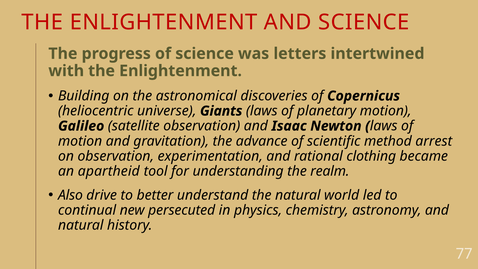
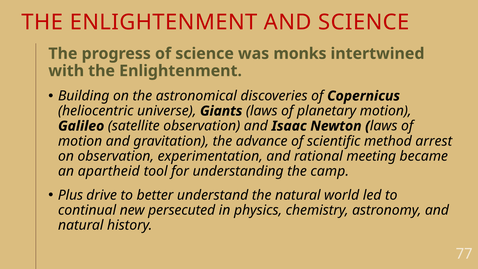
letters: letters -> monks
clothing: clothing -> meeting
realm: realm -> camp
Also: Also -> Plus
